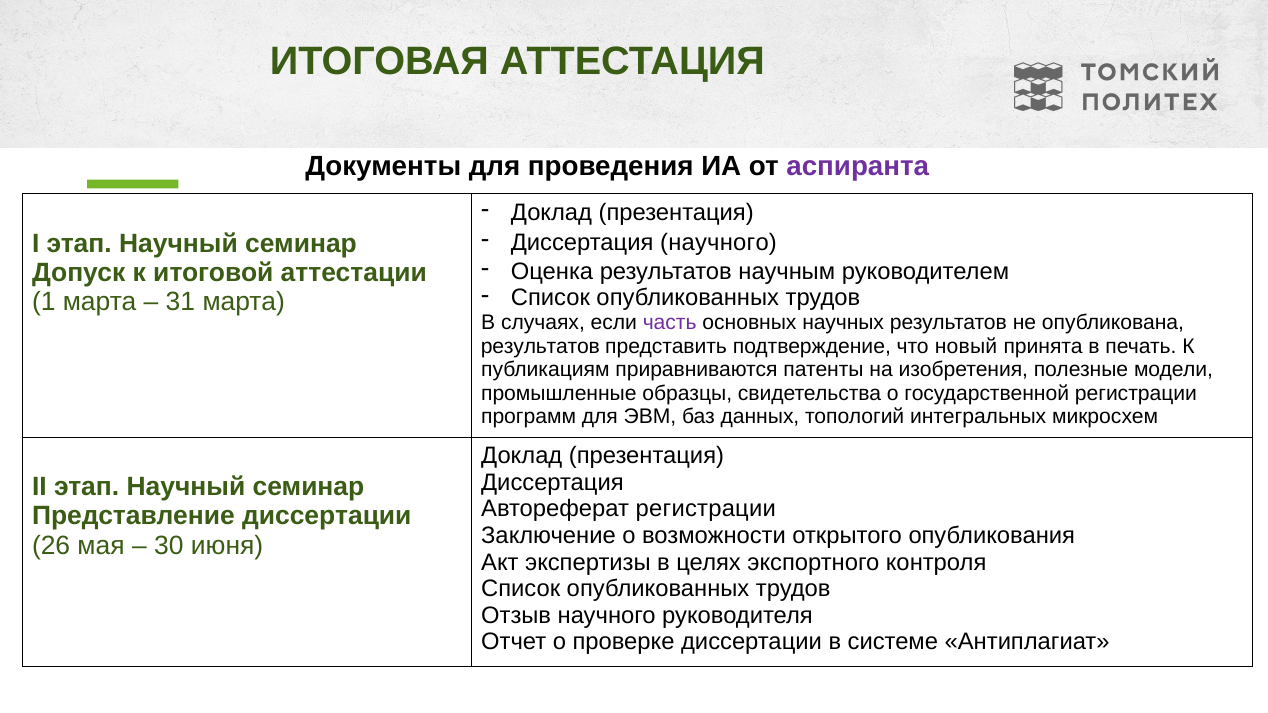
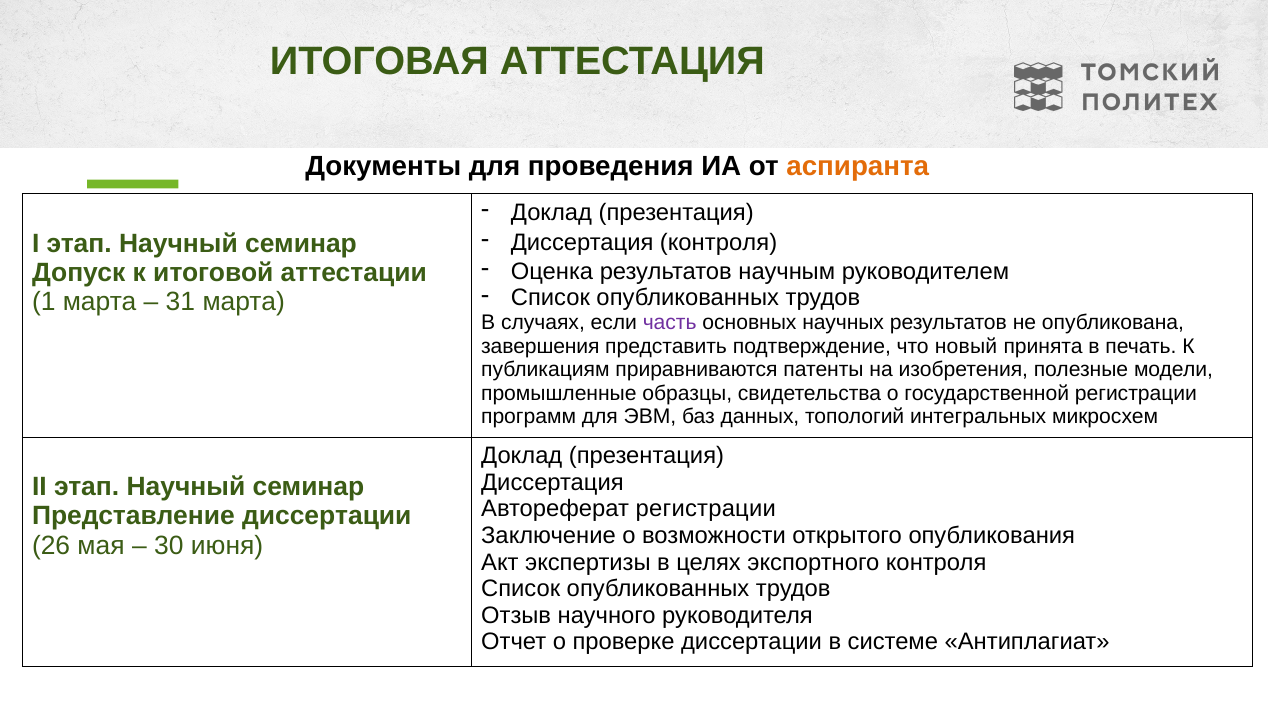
аспиранта colour: purple -> orange
Диссертация научного: научного -> контроля
результатов at (540, 346): результатов -> завершения
